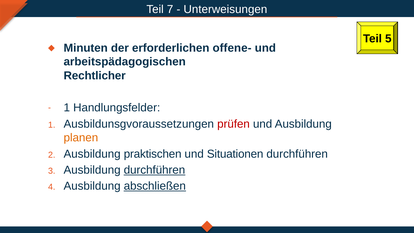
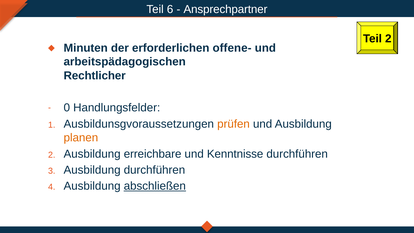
7: 7 -> 6
Unterweisungen: Unterweisungen -> Ansprechpartner
Teil 5: 5 -> 2
1 at (67, 108): 1 -> 0
prüfen colour: red -> orange
praktischen: praktischen -> erreichbare
Situationen: Situationen -> Kenntnisse
durchführen at (154, 170) underline: present -> none
